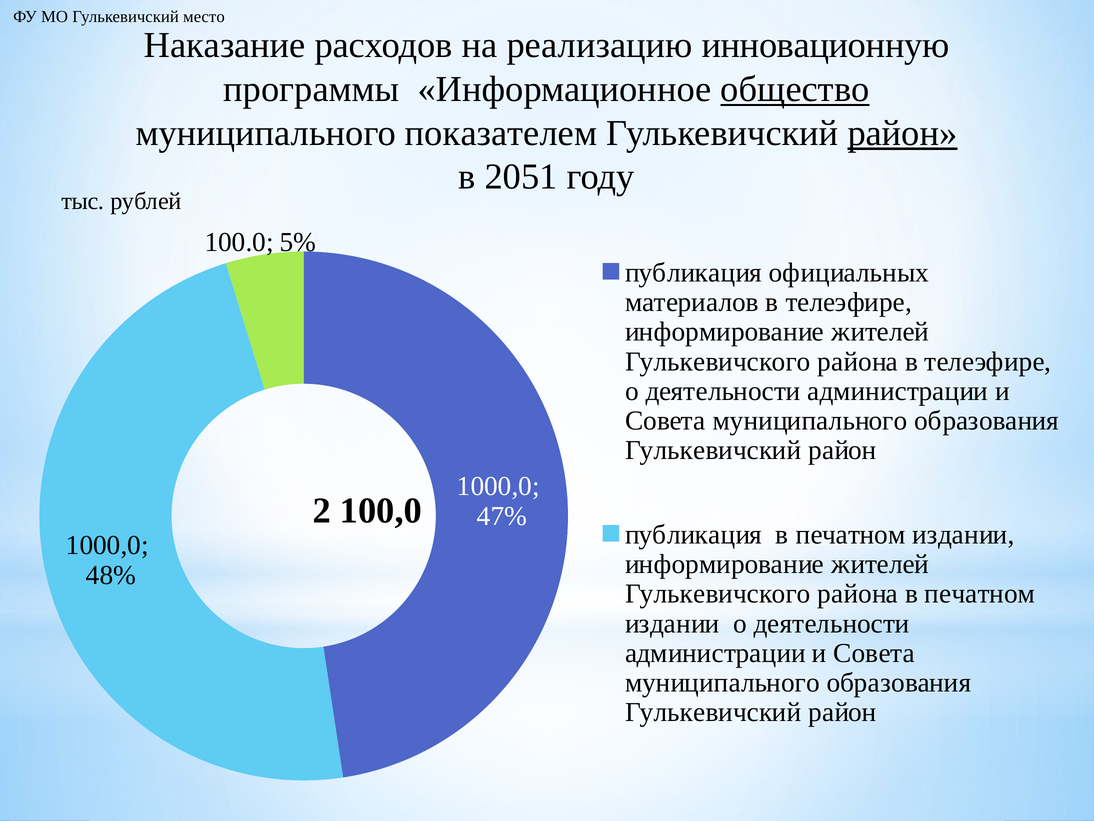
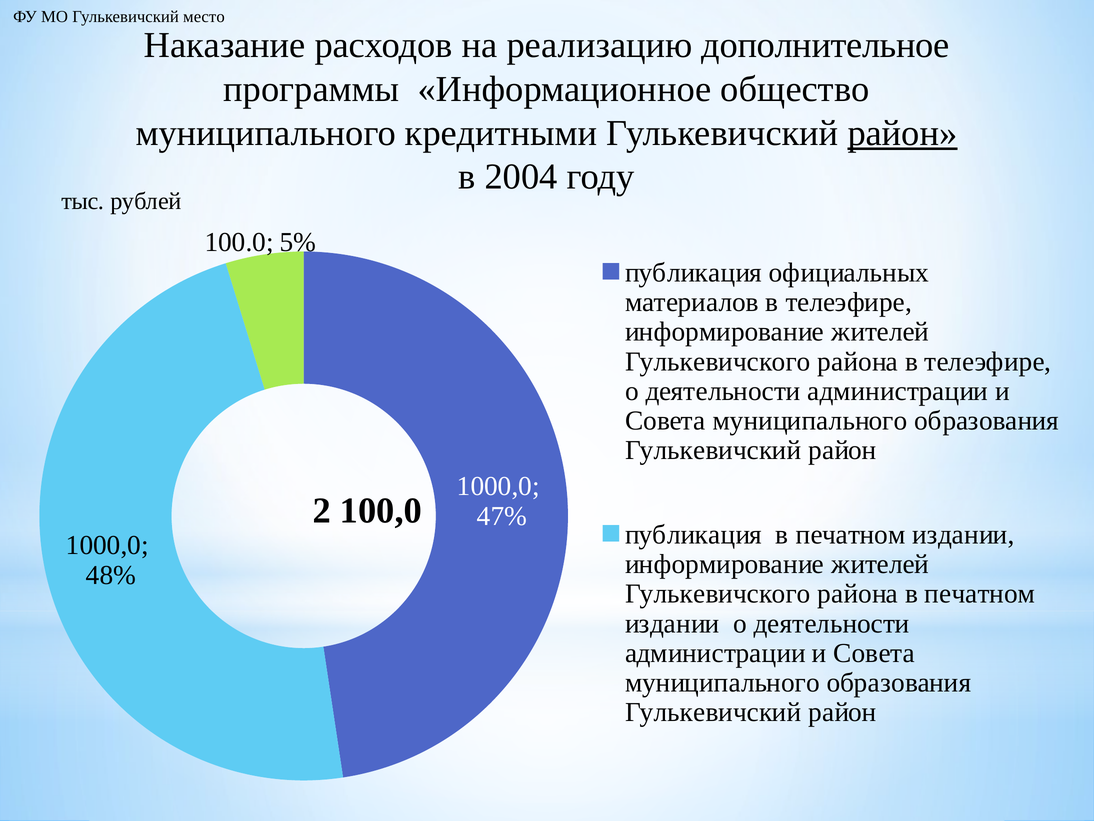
инновационную: инновационную -> дополнительное
общество underline: present -> none
показателем: показателем -> кредитными
2051: 2051 -> 2004
